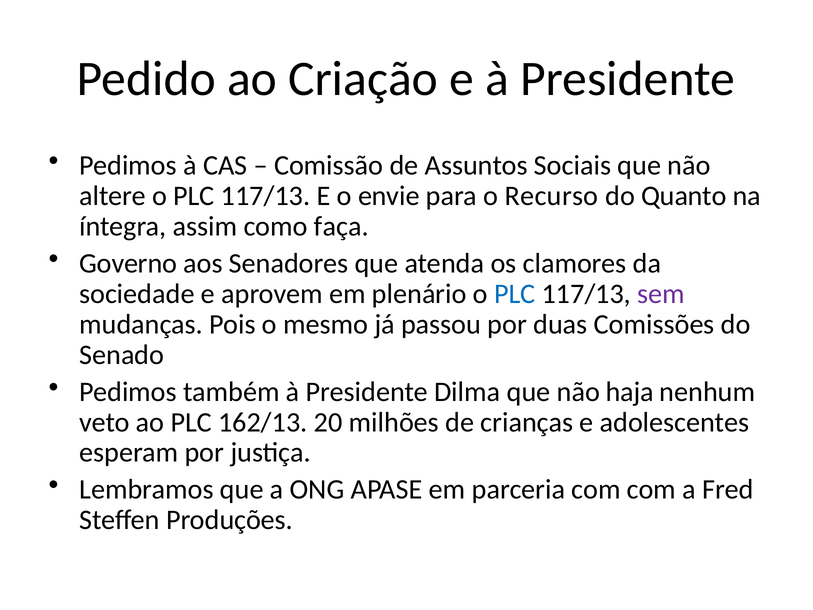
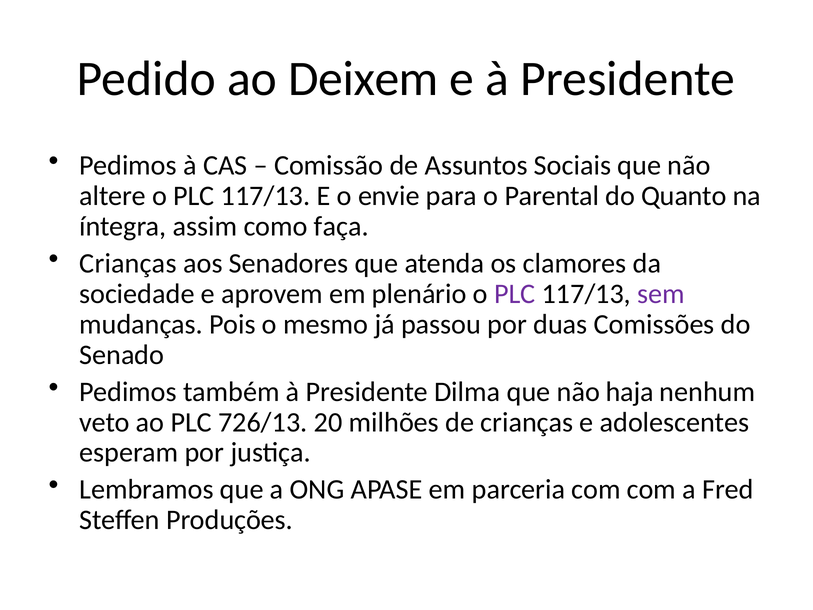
Criação: Criação -> Deixem
Recurso: Recurso -> Parental
Governo at (128, 263): Governo -> Crianças
PLC at (515, 294) colour: blue -> purple
162/13: 162/13 -> 726/13
